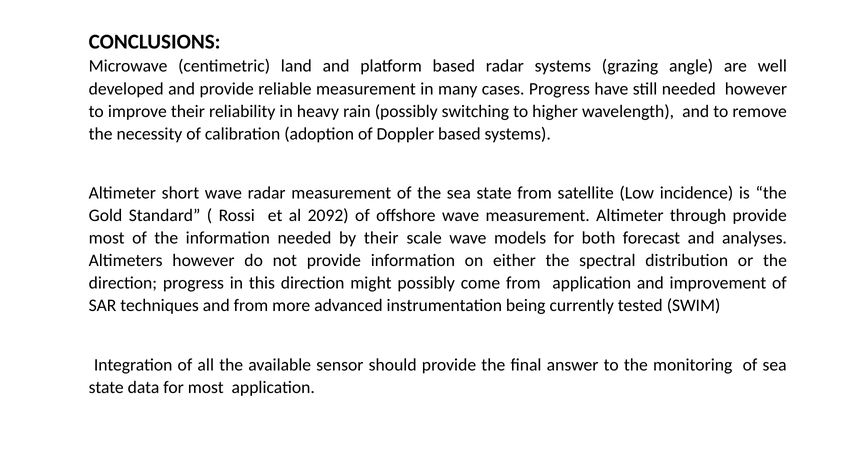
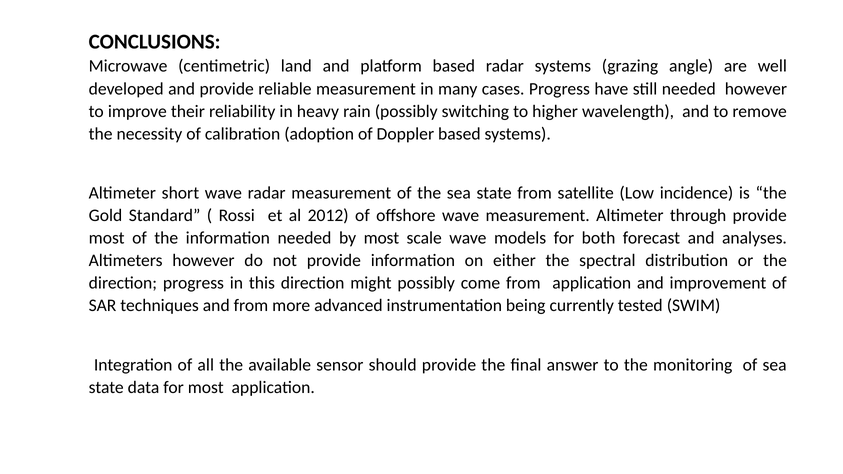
2092: 2092 -> 2012
by their: their -> most
